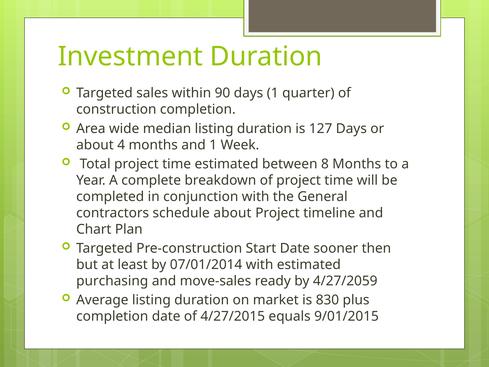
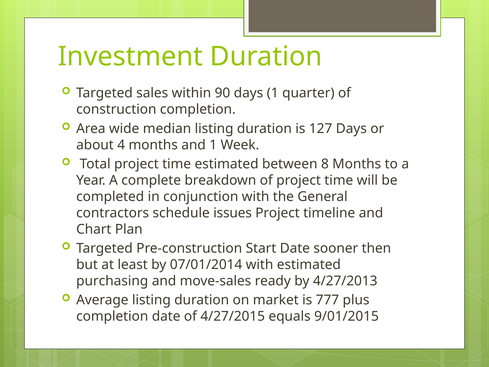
schedule about: about -> issues
4/27/2059: 4/27/2059 -> 4/27/2013
830: 830 -> 777
